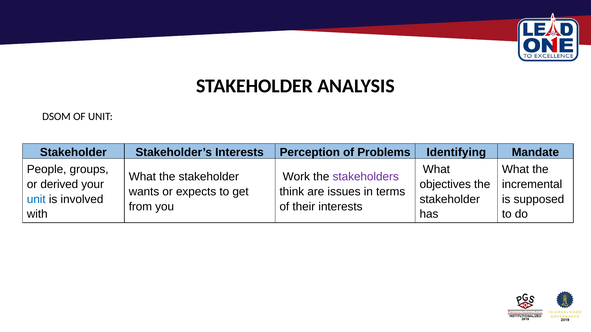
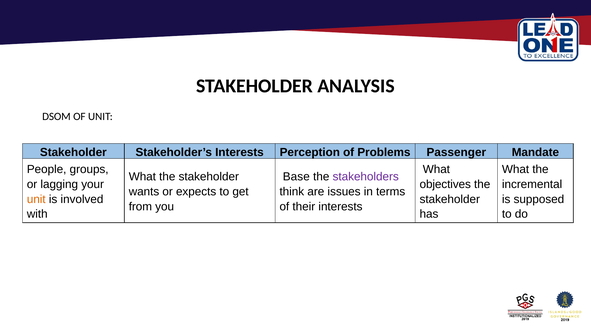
Identifying: Identifying -> Passenger
Work: Work -> Base
derived: derived -> lagging
unit at (36, 199) colour: blue -> orange
